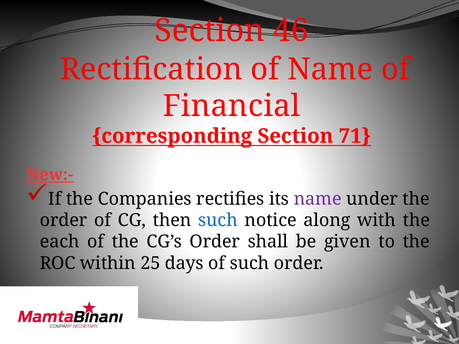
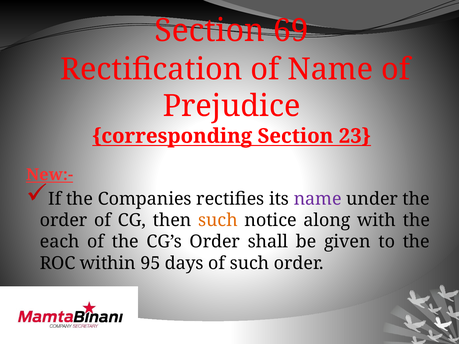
46: 46 -> 69
Financial: Financial -> Prejudice
71: 71 -> 23
such at (218, 221) colour: blue -> orange
25: 25 -> 95
